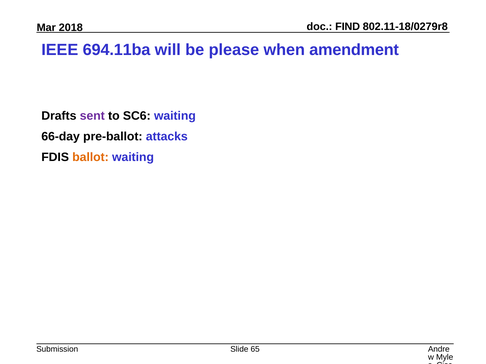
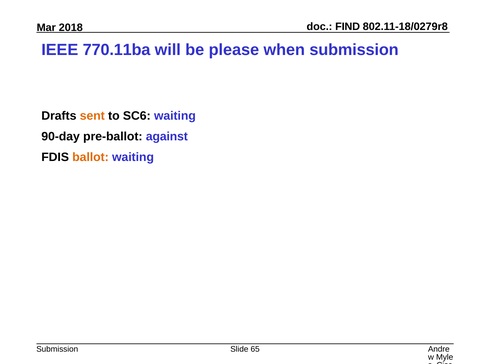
694.11ba: 694.11ba -> 770.11ba
when amendment: amendment -> submission
sent colour: purple -> orange
66-day: 66-day -> 90-day
attacks: attacks -> against
